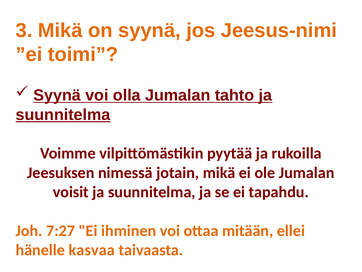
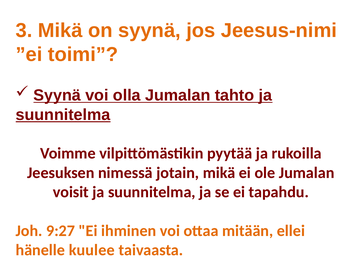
7:27: 7:27 -> 9:27
kasvaa: kasvaa -> kuulee
